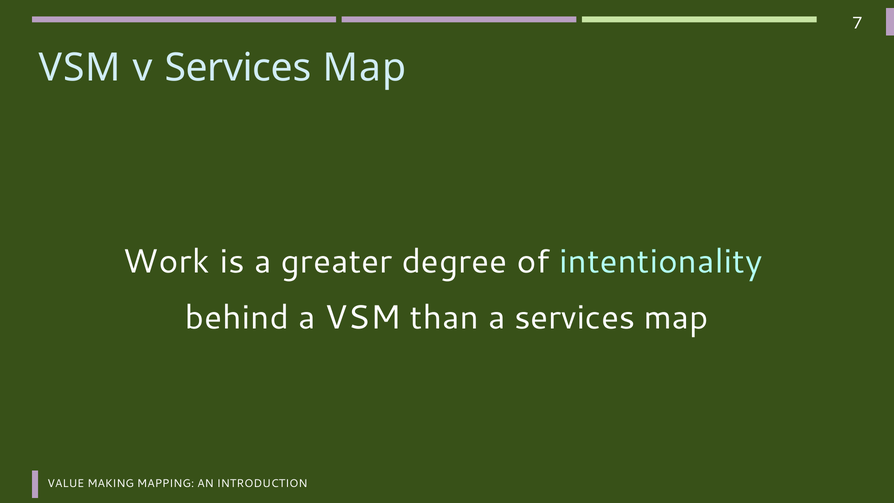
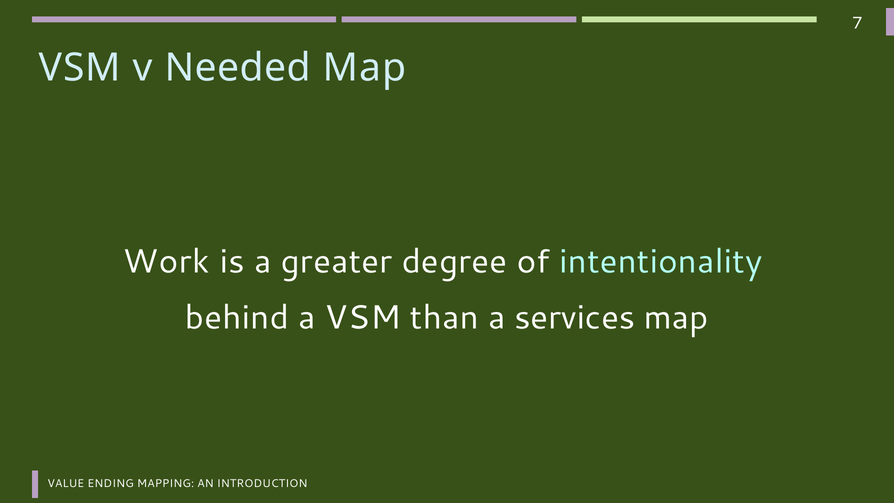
v Services: Services -> Needed
MAKING: MAKING -> ENDING
